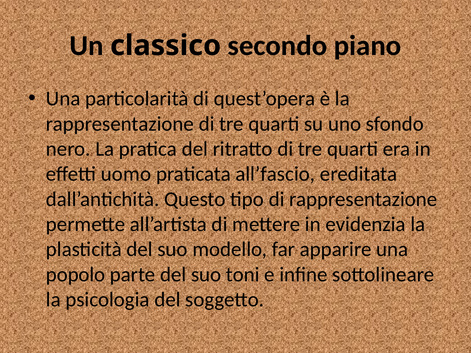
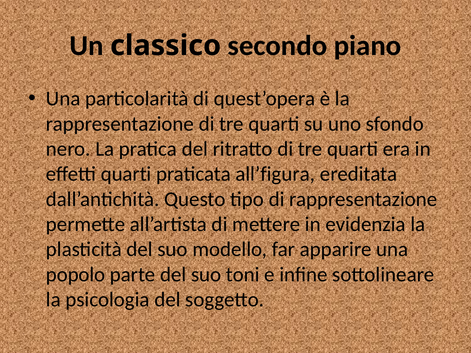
effetti uomo: uomo -> quarti
all’fascio: all’fascio -> all’figura
